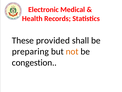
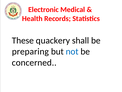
provided: provided -> quackery
not colour: orange -> blue
congestion: congestion -> concerned
